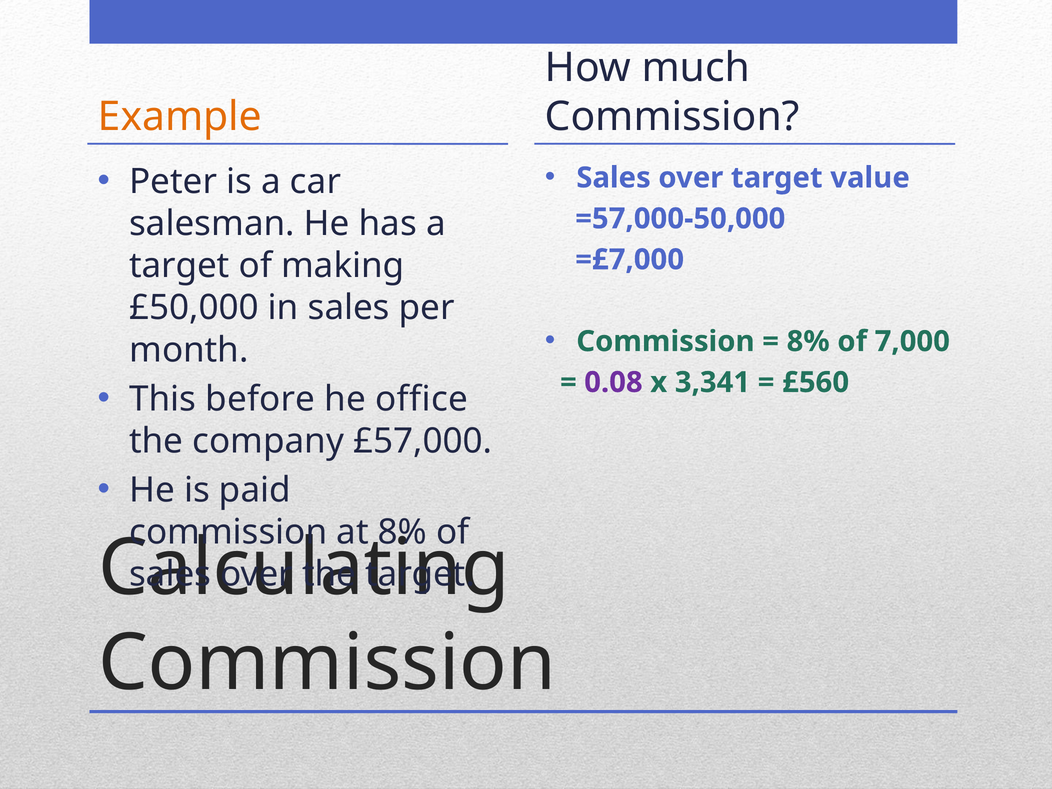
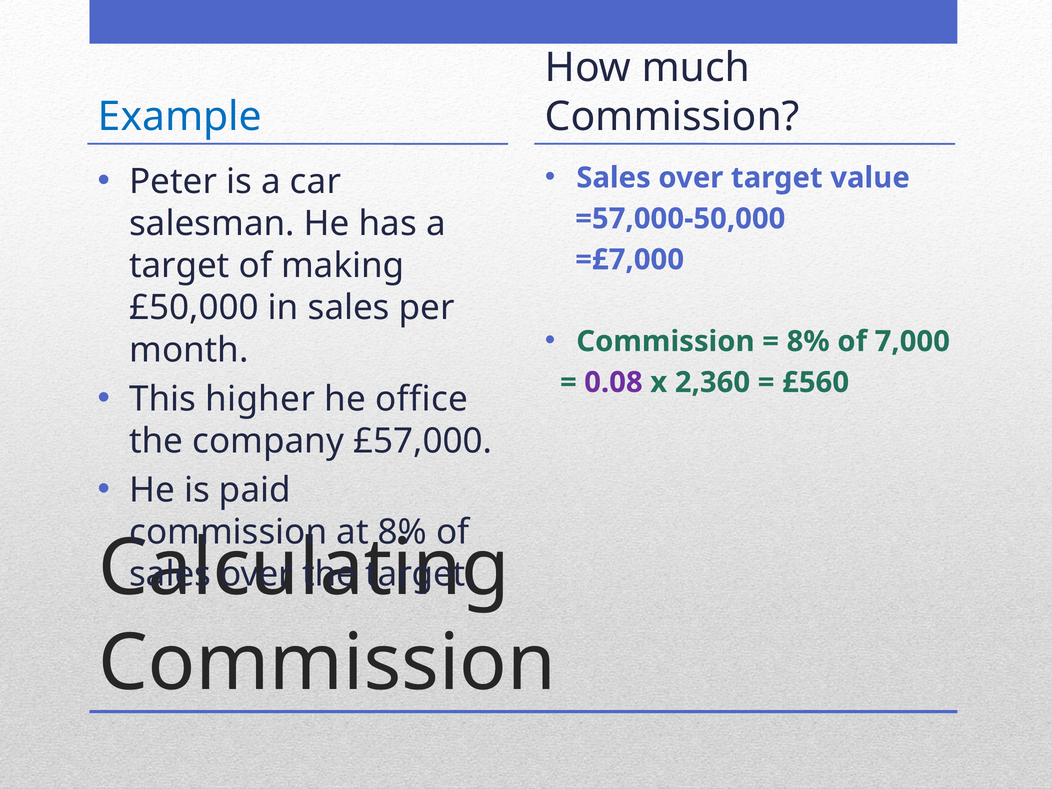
Example colour: orange -> blue
3,341: 3,341 -> 2,360
before: before -> higher
